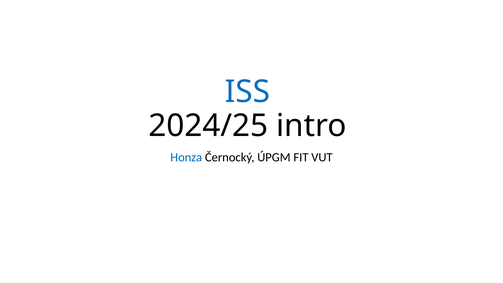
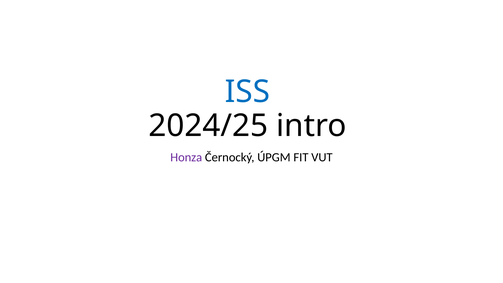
Honza colour: blue -> purple
